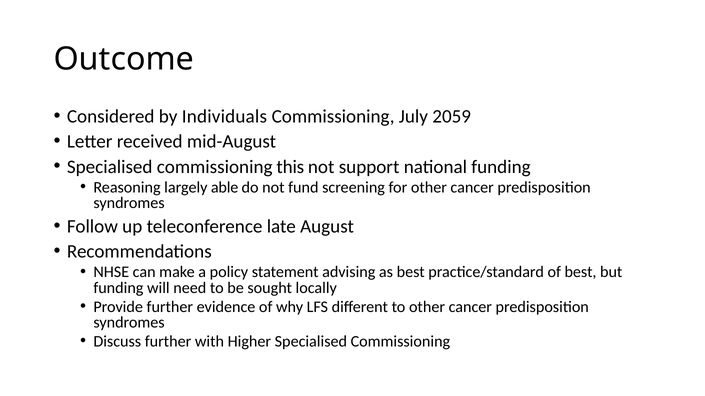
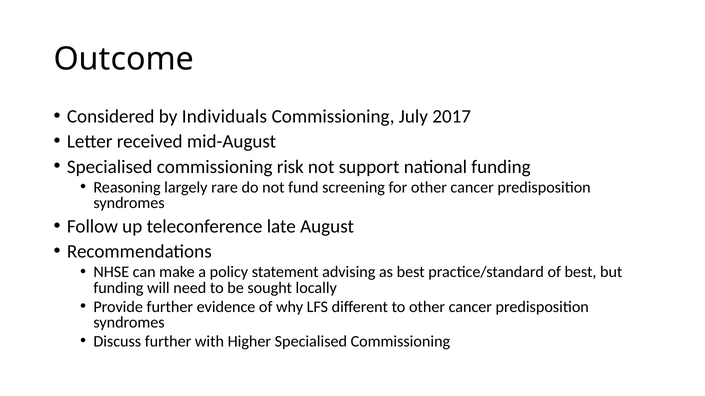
2059: 2059 -> 2017
this: this -> risk
able: able -> rare
